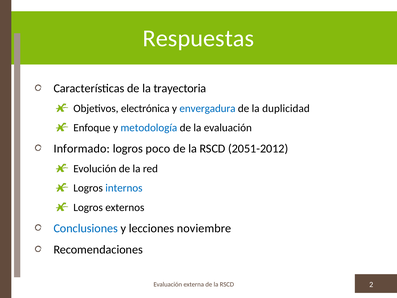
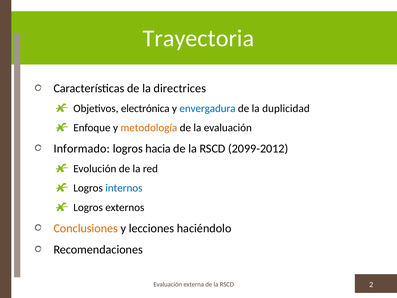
Respuestas: Respuestas -> Trayectoria
trayectoria: trayectoria -> directrices
metodología colour: blue -> orange
poco: poco -> hacia
2051-2012: 2051-2012 -> 2099-2012
Conclusiones colour: blue -> orange
noviembre: noviembre -> haciéndolo
